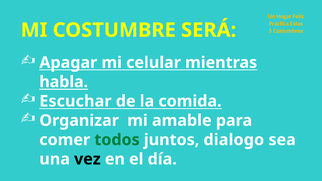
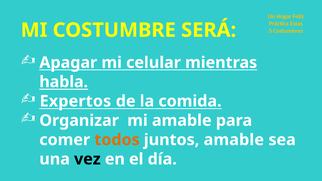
Escuchar: Escuchar -> Expertos
todos colour: green -> orange
juntos dialogo: dialogo -> amable
